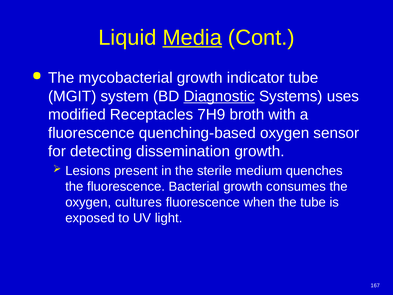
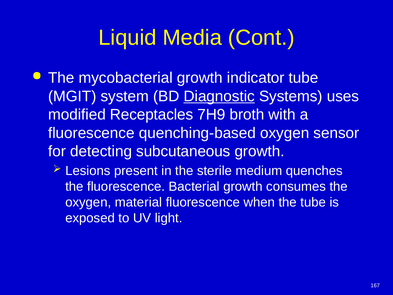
Media underline: present -> none
dissemination: dissemination -> subcutaneous
cultures: cultures -> material
